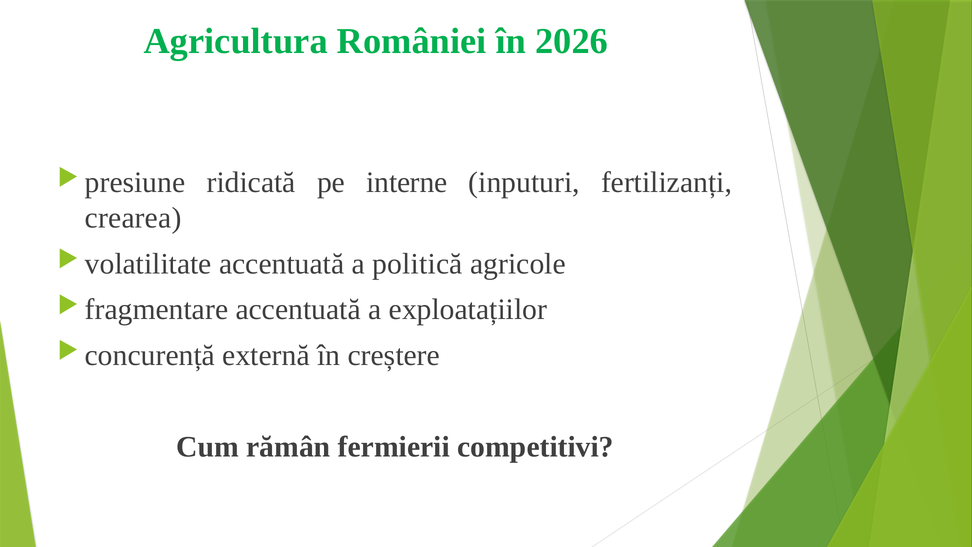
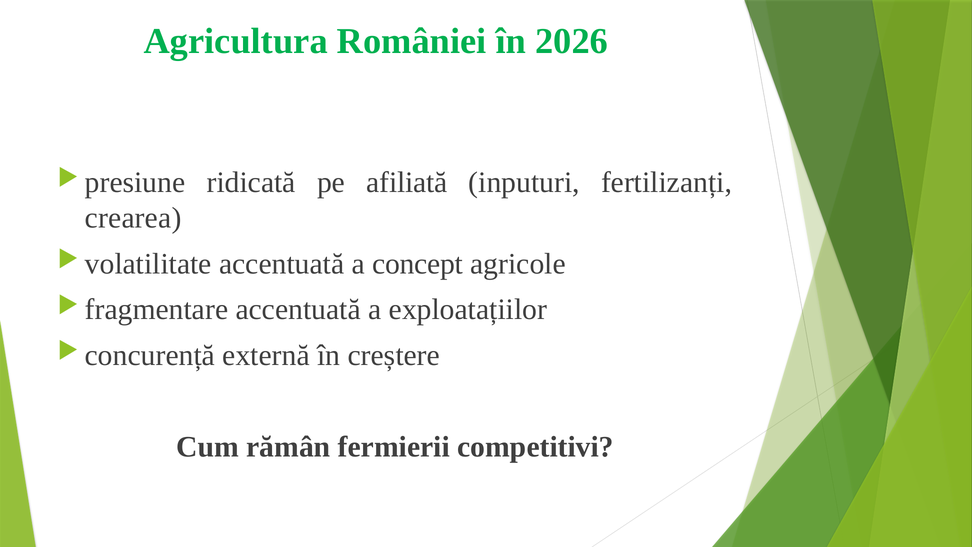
interne: interne -> afiliată
politică: politică -> concept
